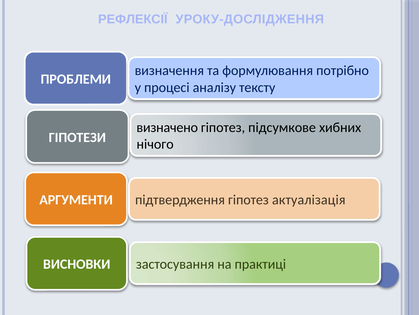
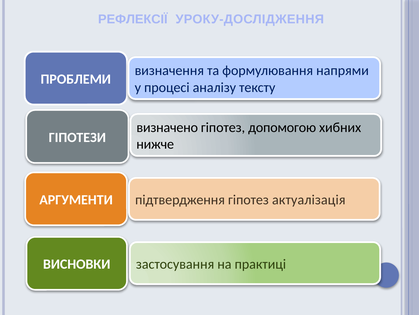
потрібно: потрібно -> напрями
підсумкове: підсумкове -> допомогою
нічого: нічого -> нижче
